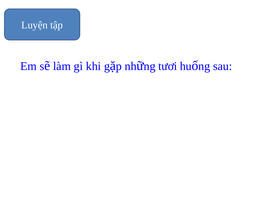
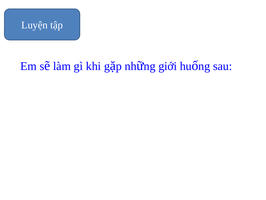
tươi: tươi -> giới
